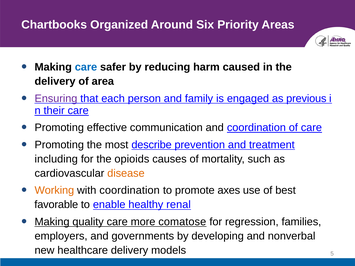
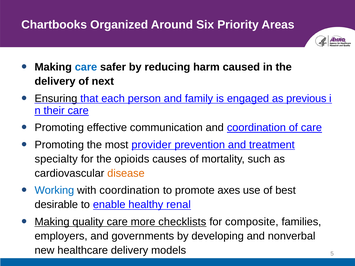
area: area -> next
Ensuring colour: purple -> black
describe: describe -> provider
including: including -> specialty
Working colour: orange -> blue
favorable: favorable -> desirable
comatose: comatose -> checklists
regression: regression -> composite
